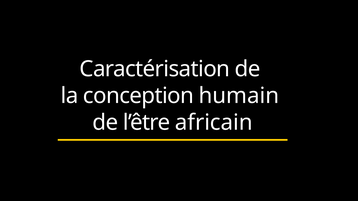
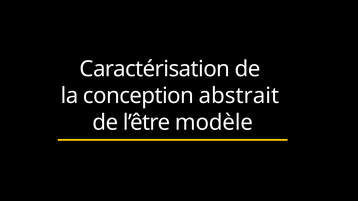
humain: humain -> abstrait
africain: africain -> modèle
